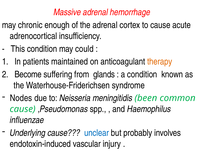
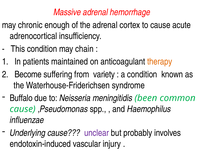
could: could -> chain
glands: glands -> variety
Nodes: Nodes -> Buffalo
unclear colour: blue -> purple
